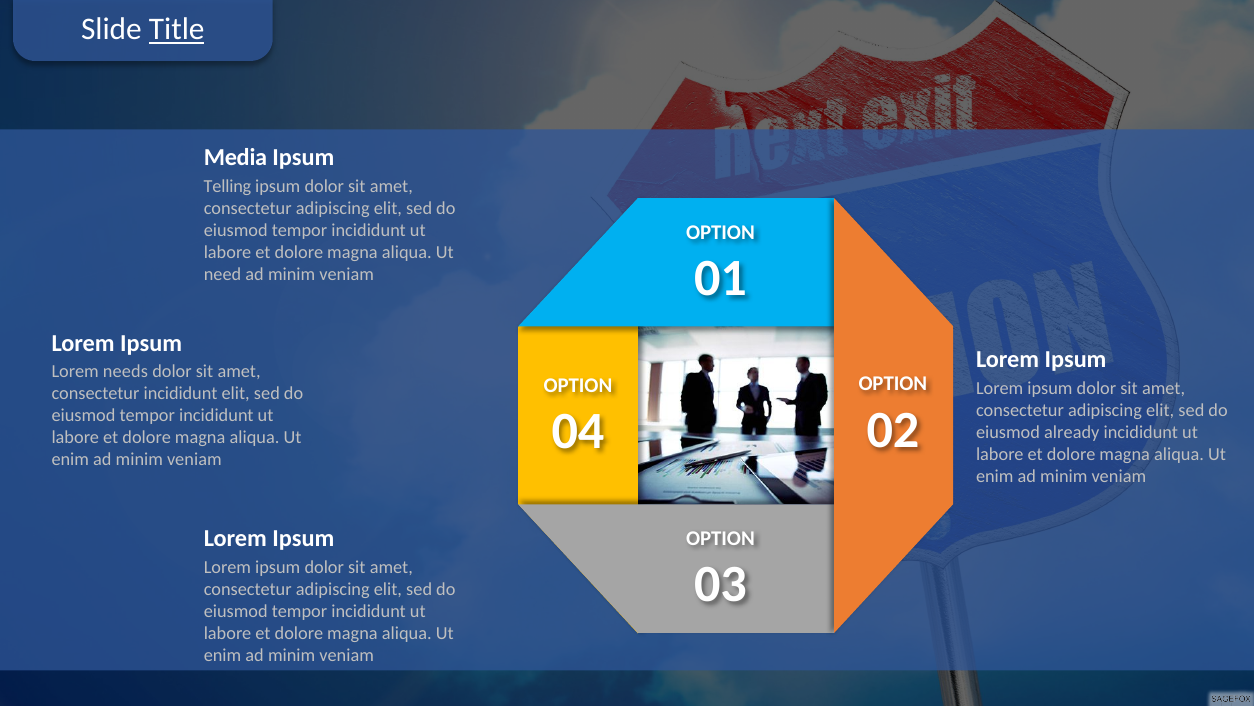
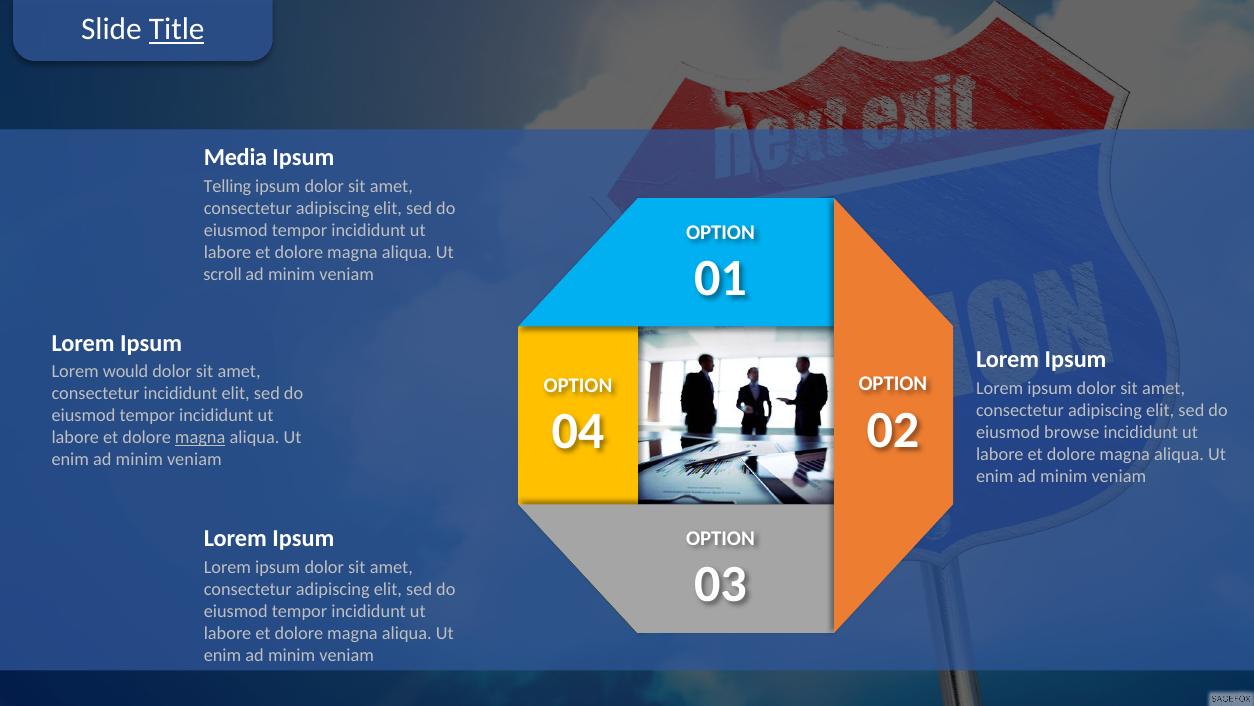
need: need -> scroll
needs: needs -> would
already: already -> browse
magna at (200, 437) underline: none -> present
